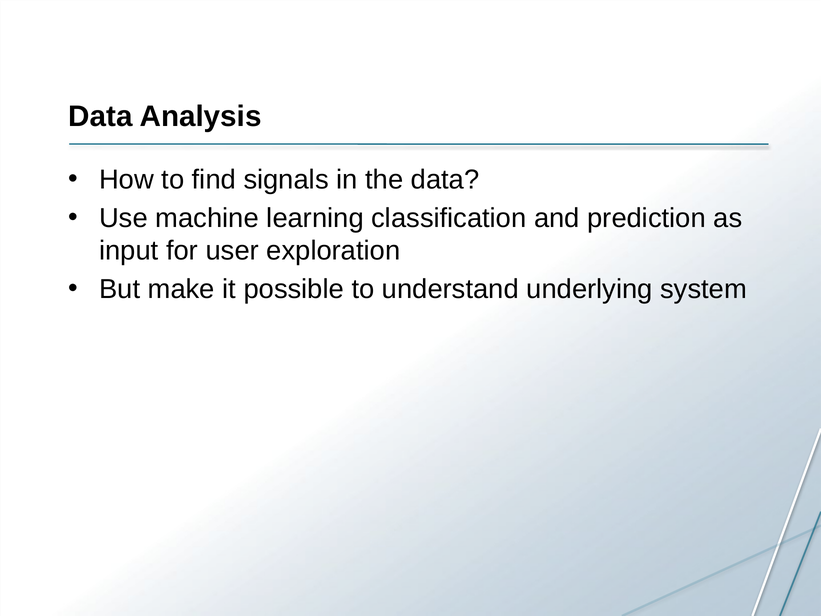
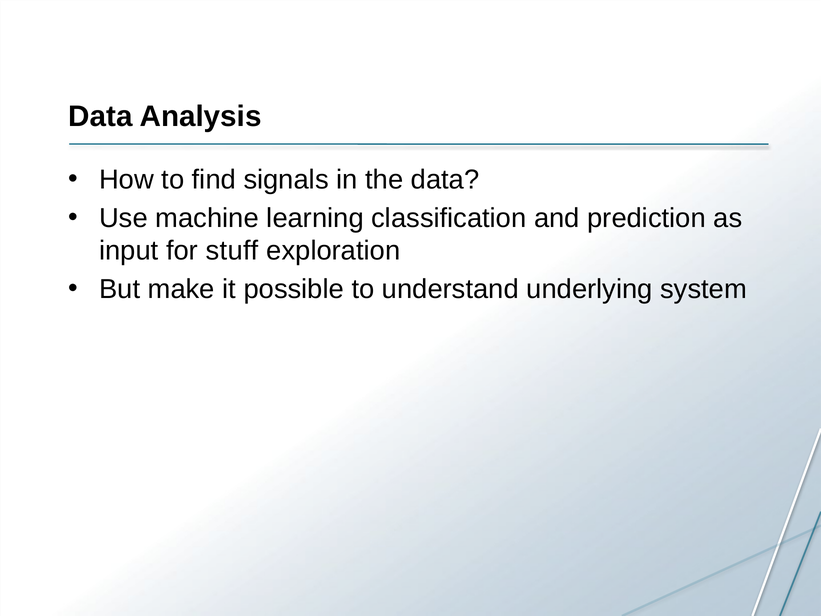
user: user -> stuff
